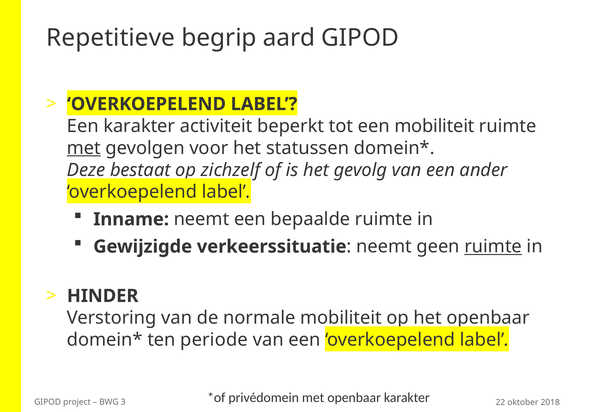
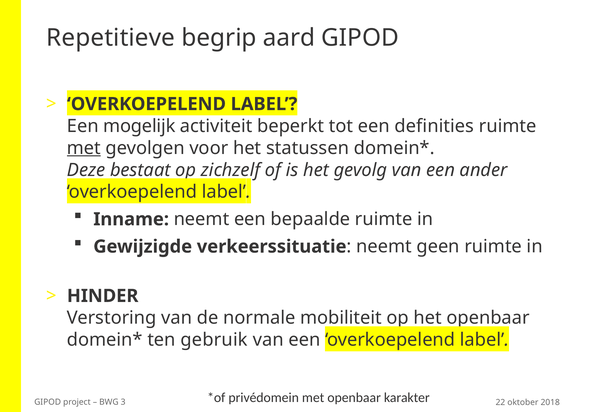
Een karakter: karakter -> mogelijk
een mobiliteit: mobiliteit -> definities
ruimte at (493, 246) underline: present -> none
periode: periode -> gebruik
